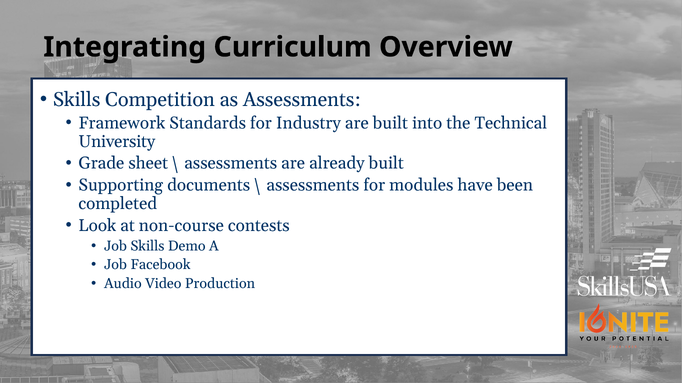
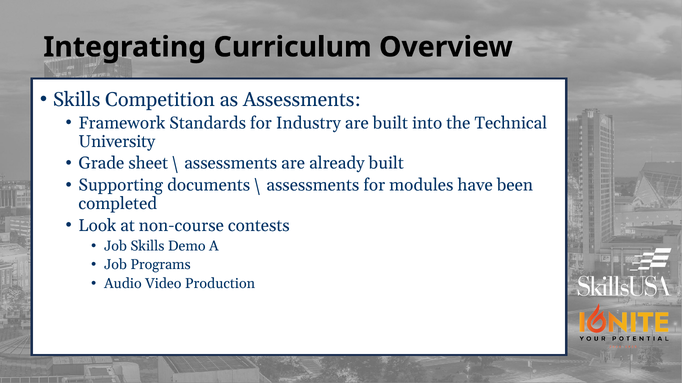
Facebook: Facebook -> Programs
